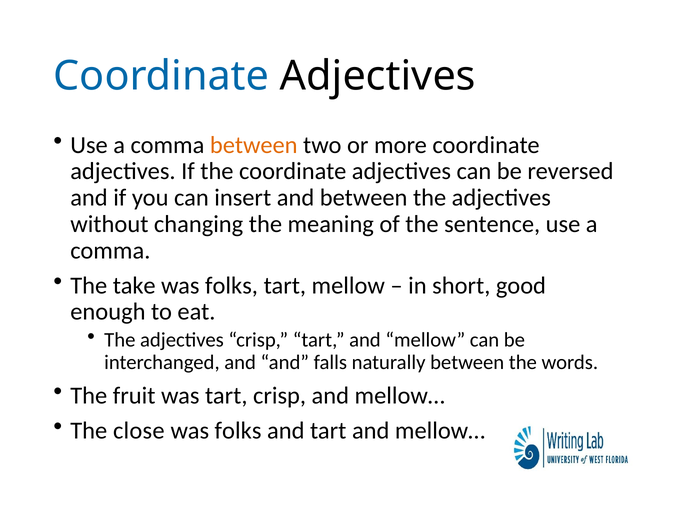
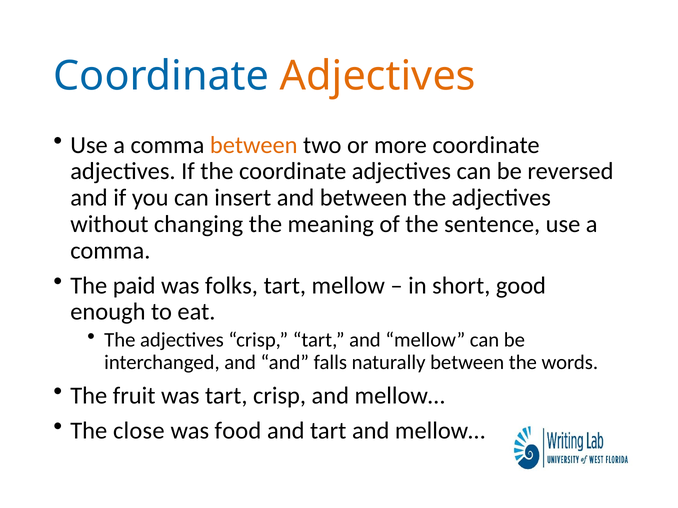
Adjectives at (378, 76) colour: black -> orange
take: take -> paid
folks at (238, 431): folks -> food
